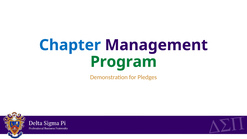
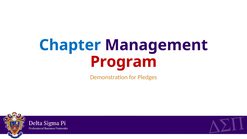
Program colour: green -> red
